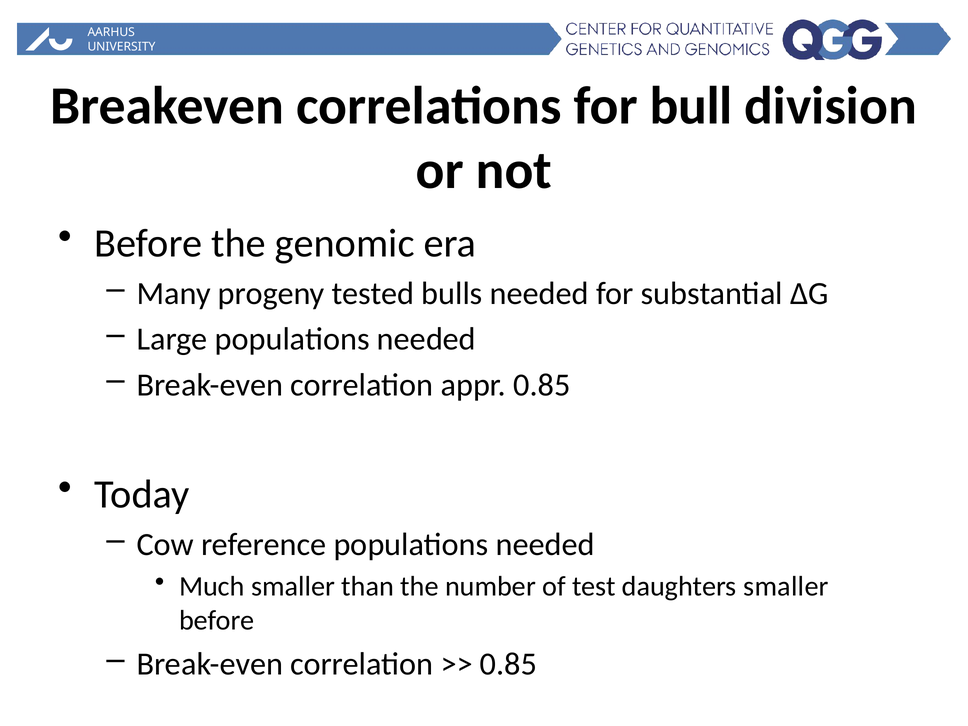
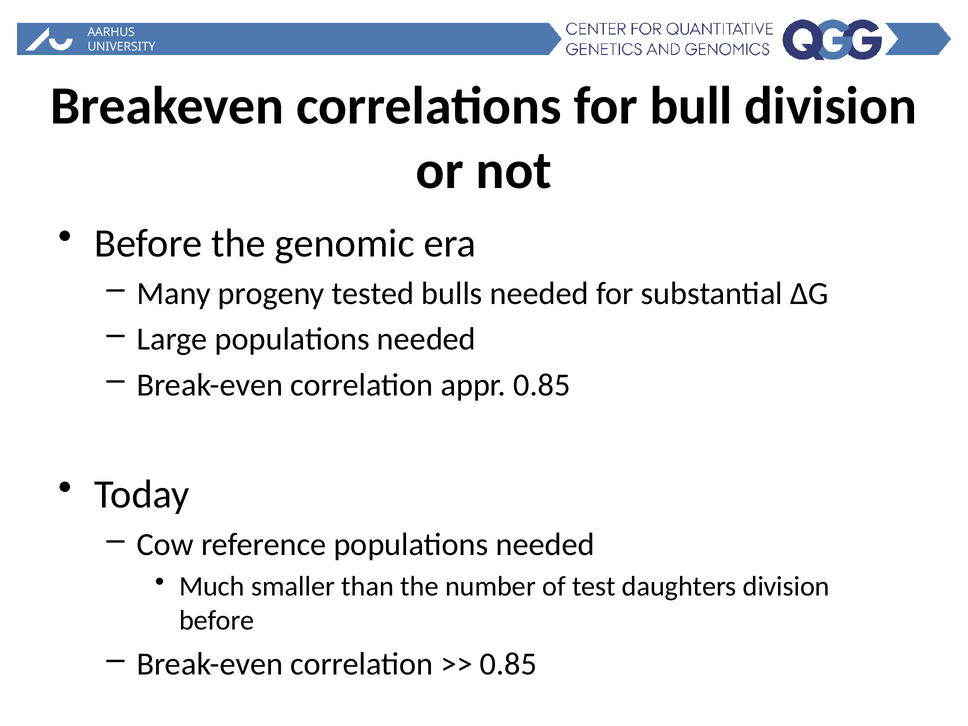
daughters smaller: smaller -> division
